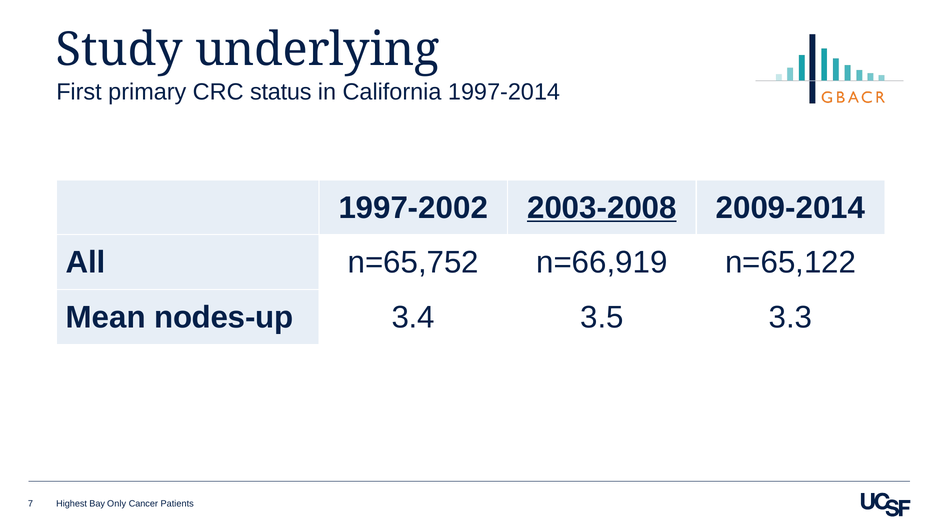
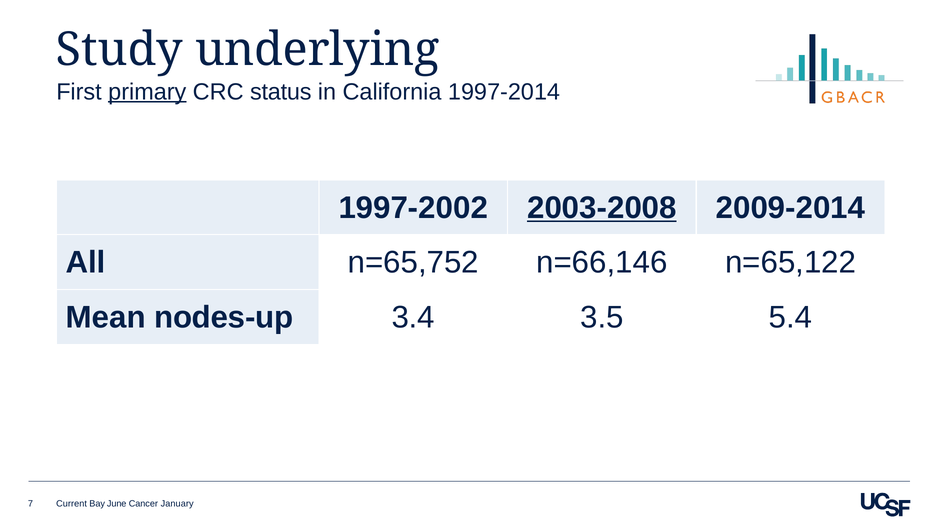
primary underline: none -> present
n=66,919: n=66,919 -> n=66,146
3.3: 3.3 -> 5.4
Highest: Highest -> Current
Only: Only -> June
Patients: Patients -> January
